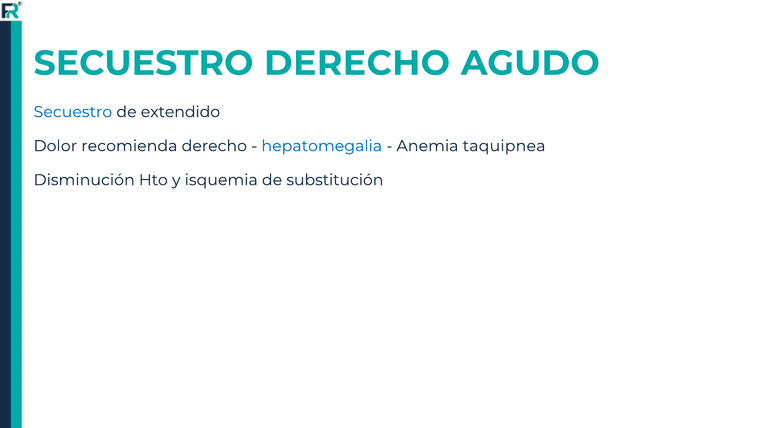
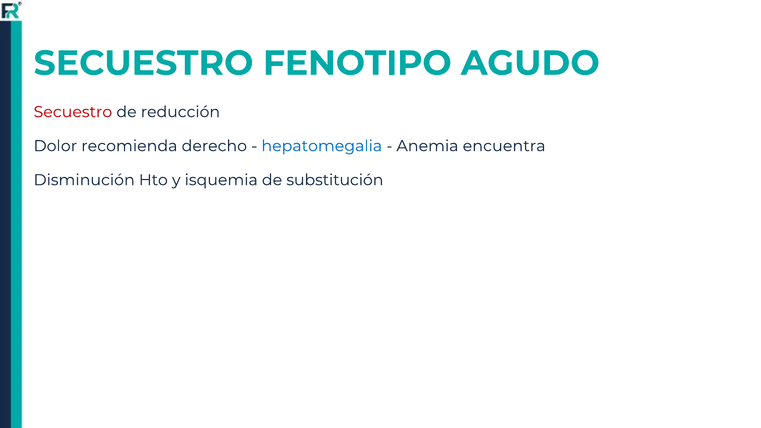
SECUESTRO DERECHO: DERECHO -> FENOTIPO
Secuestro at (73, 112) colour: blue -> red
extendido: extendido -> reducción
taquipnea: taquipnea -> encuentra
